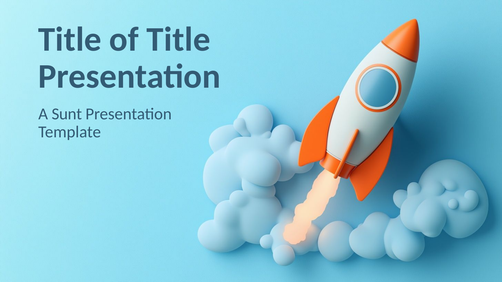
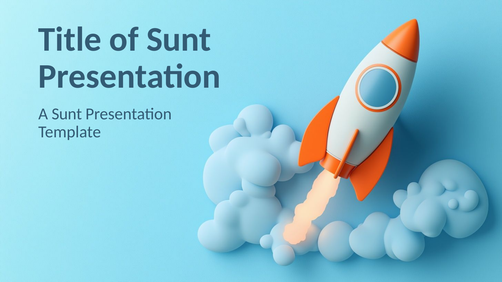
of Title: Title -> Sunt
